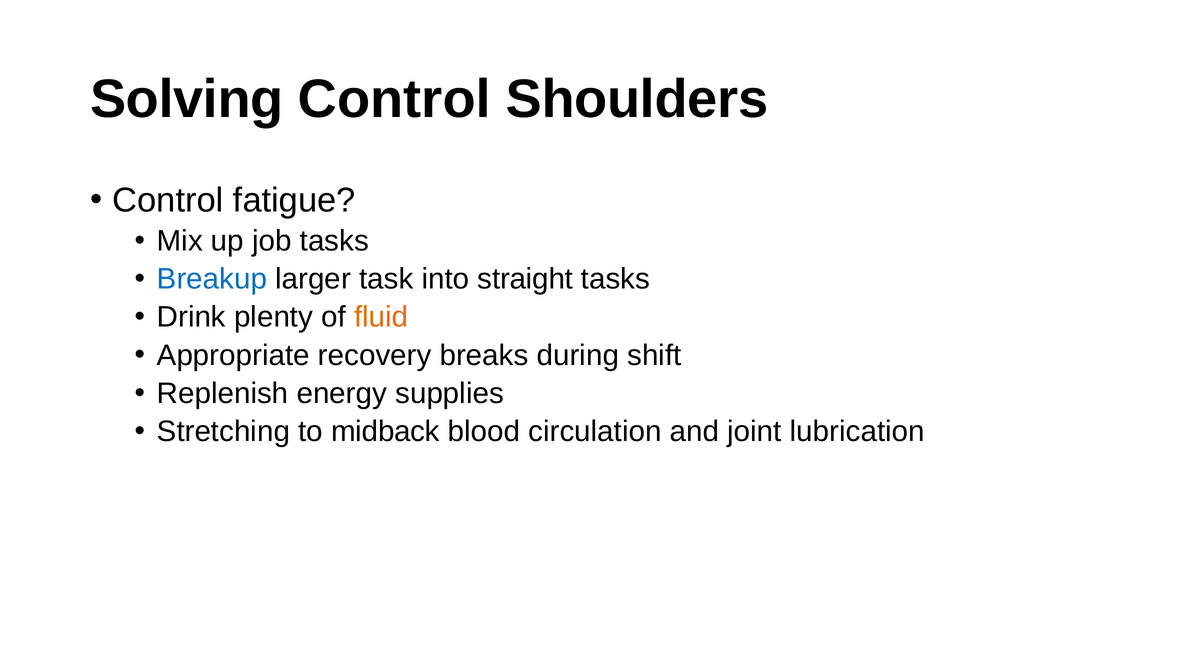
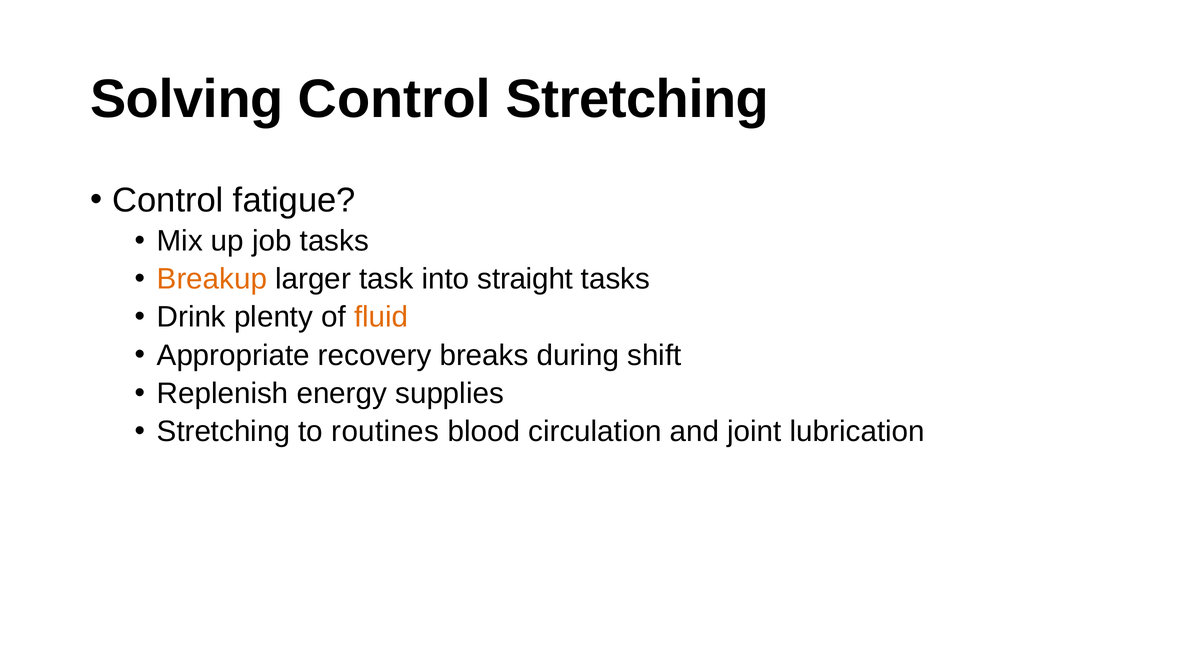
Control Shoulders: Shoulders -> Stretching
Breakup colour: blue -> orange
midback: midback -> routines
